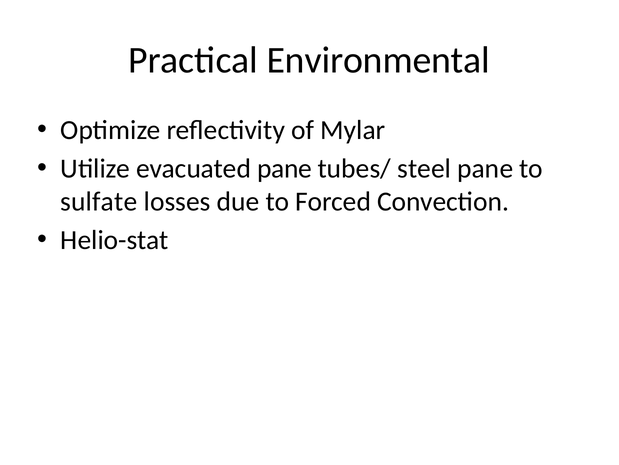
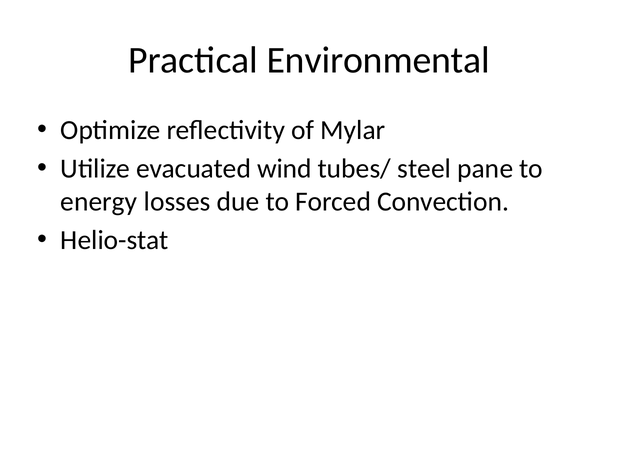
evacuated pane: pane -> wind
sulfate: sulfate -> energy
